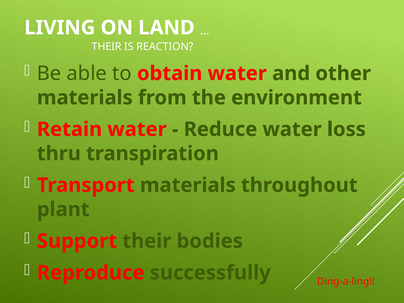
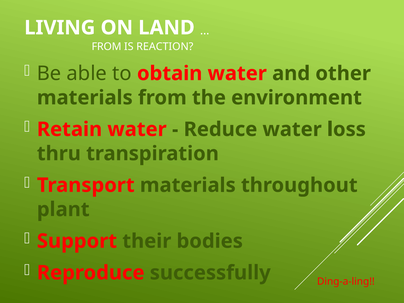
THEIR at (107, 47): THEIR -> FROM
